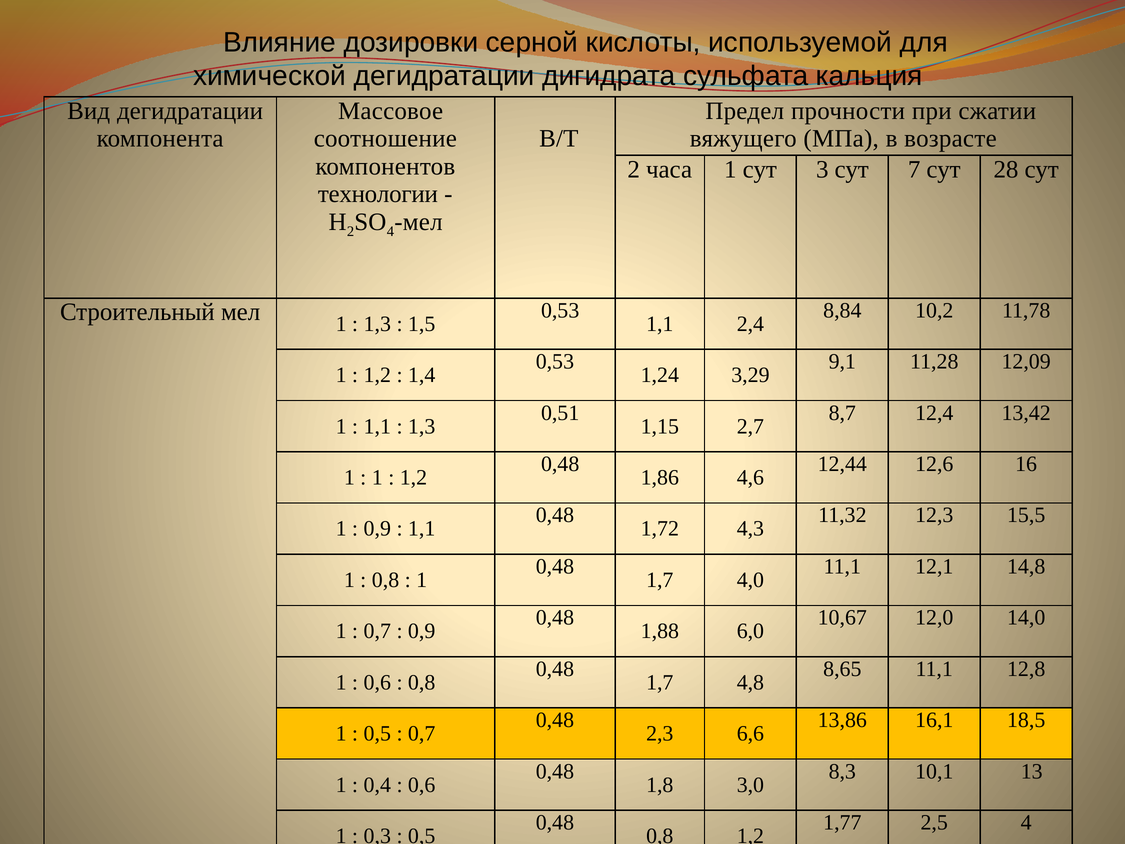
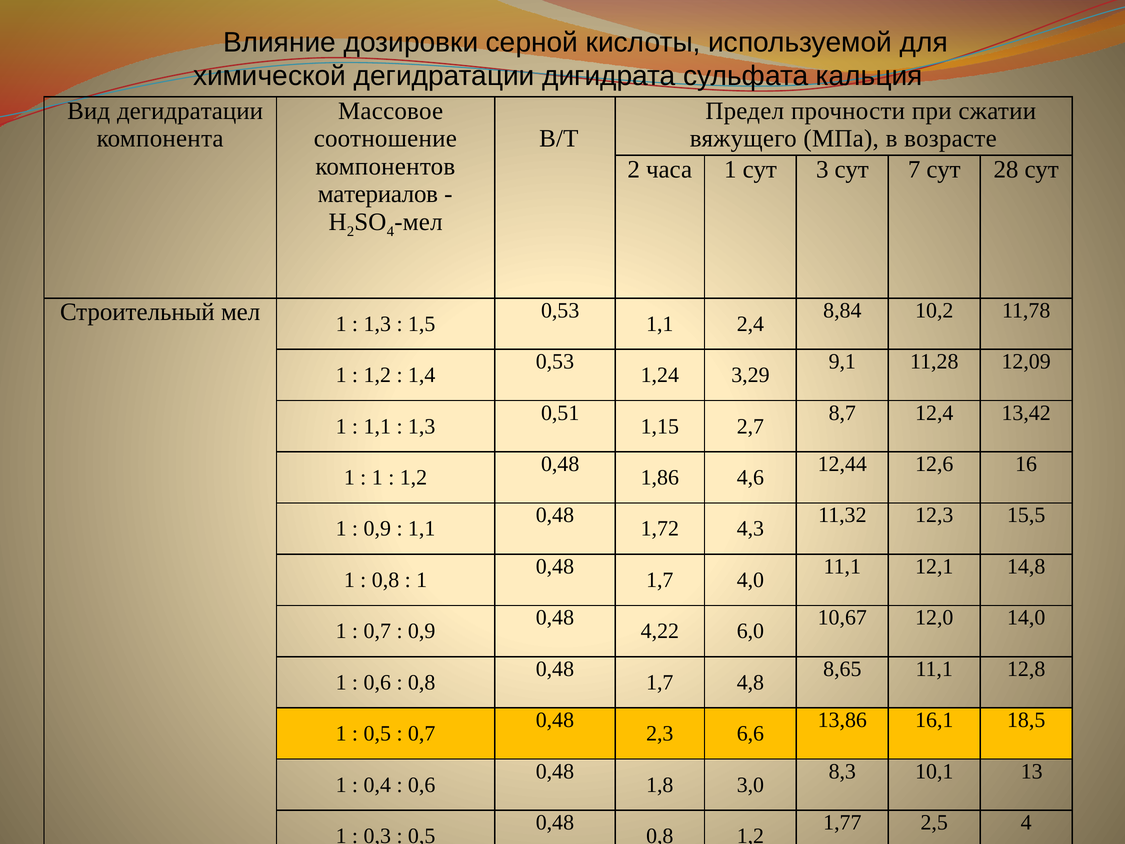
технологии: технологии -> материалов
1,88: 1,88 -> 4,22
